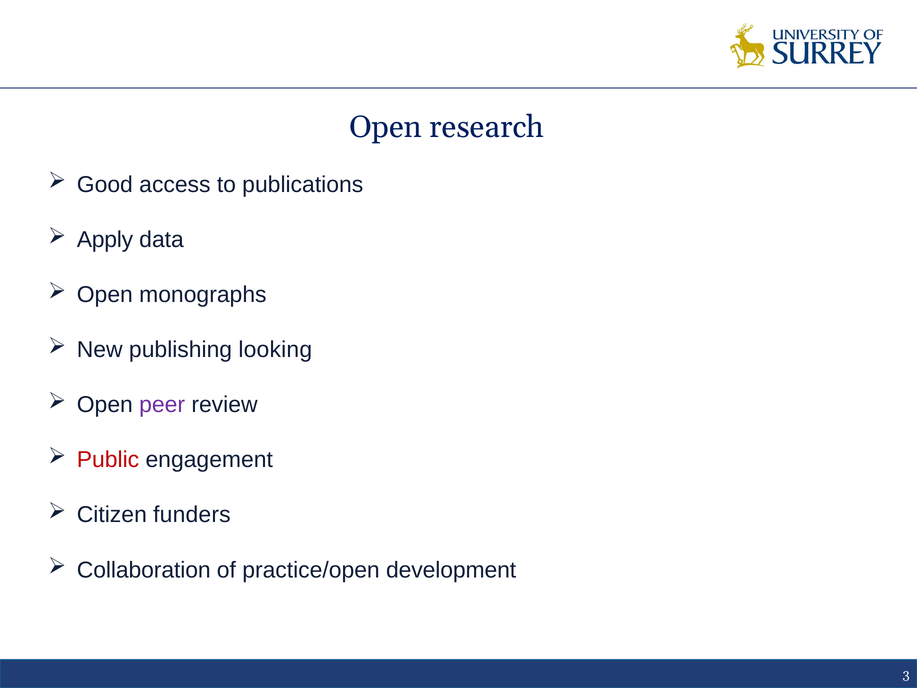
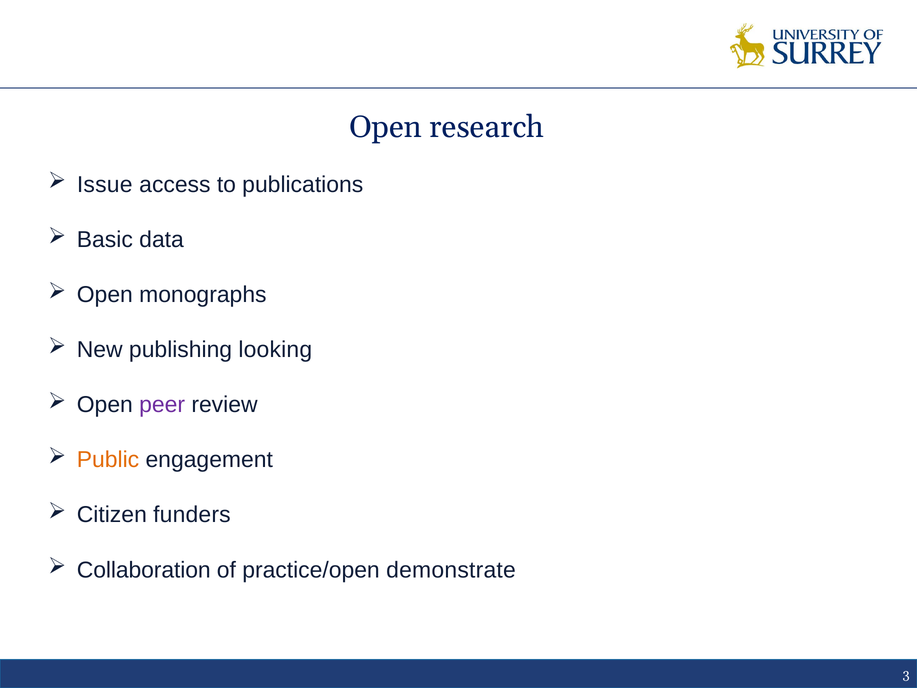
Good: Good -> Issue
Apply: Apply -> Basic
Public colour: red -> orange
development: development -> demonstrate
